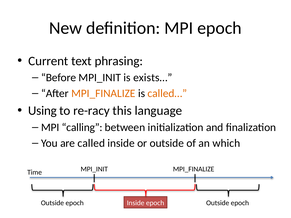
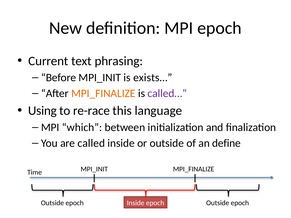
called… colour: orange -> purple
re-racy: re-racy -> re-race
calling: calling -> which
which: which -> define
